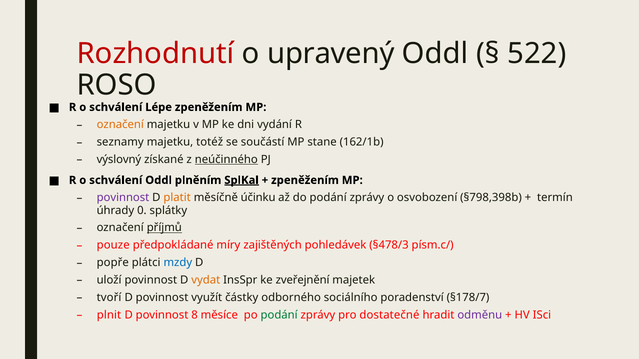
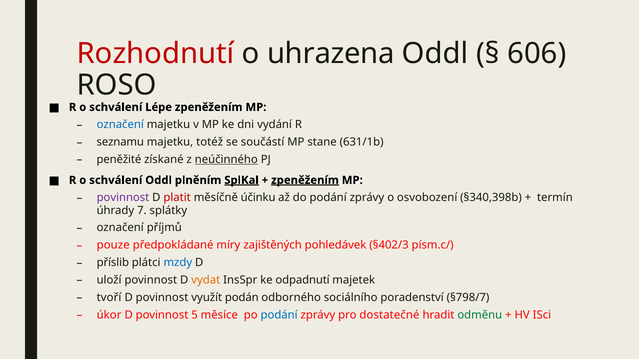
upravený: upravený -> uhrazena
522: 522 -> 606
označení at (120, 125) colour: orange -> blue
seznamy: seznamy -> seznamu
162/1b: 162/1b -> 631/1b
výslovný: výslovný -> peněžité
zpeněžením at (305, 180) underline: none -> present
platit colour: orange -> red
§798,398b: §798,398b -> §340,398b
0: 0 -> 7
příjmů underline: present -> none
§478/3: §478/3 -> §402/3
popře: popře -> příslib
zveřejnění: zveřejnění -> odpadnutí
částky: částky -> podán
§178/7: §178/7 -> §798/7
plnit: plnit -> úkor
8: 8 -> 5
podání at (279, 315) colour: green -> blue
odměnu colour: purple -> green
